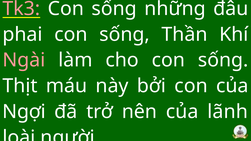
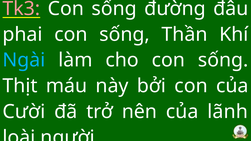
những: những -> đường
Ngài colour: pink -> light blue
Ngợi: Ngợi -> Cười
